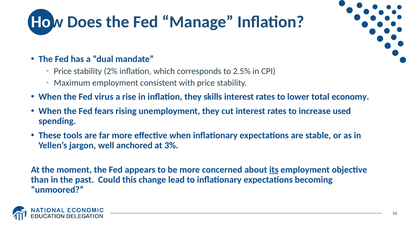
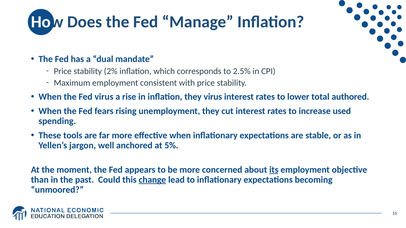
they skills: skills -> virus
economy: economy -> authored
3%: 3% -> 5%
change underline: none -> present
